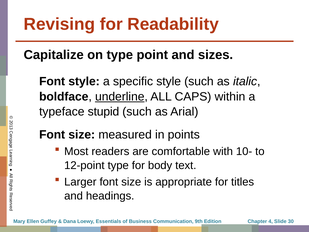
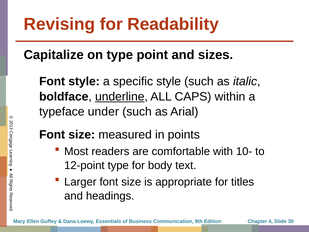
stupid: stupid -> under
